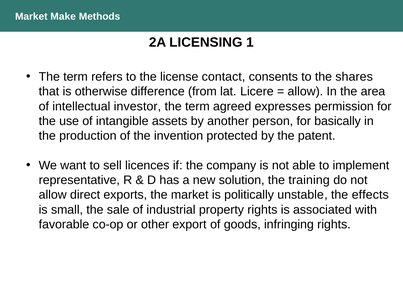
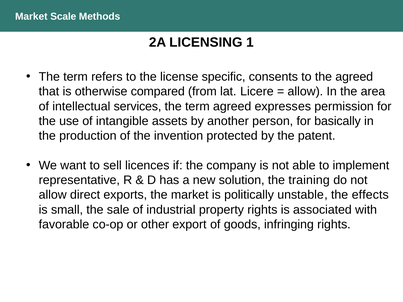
Make: Make -> Scale
contact: contact -> specific
the shares: shares -> agreed
difference: difference -> compared
investor: investor -> services
